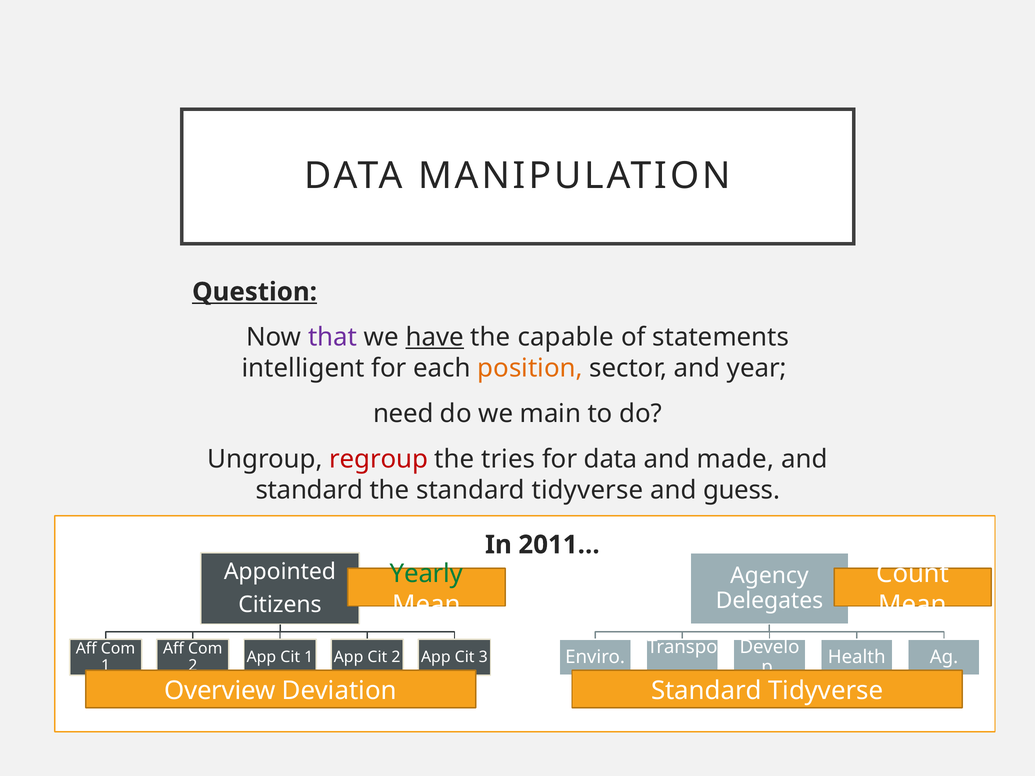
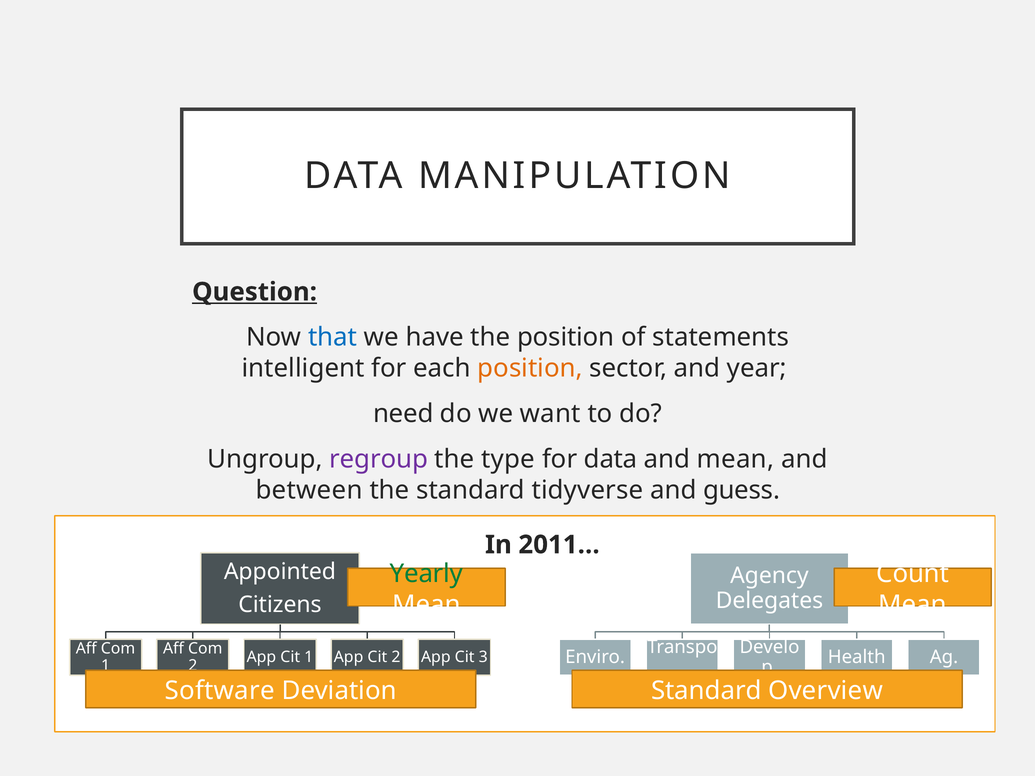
that colour: purple -> blue
have underline: present -> none
the capable: capable -> position
main: main -> want
regroup colour: red -> purple
tries: tries -> type
and made: made -> mean
standard at (309, 490): standard -> between
Overview: Overview -> Software
Tidyverse at (826, 691): Tidyverse -> Overview
